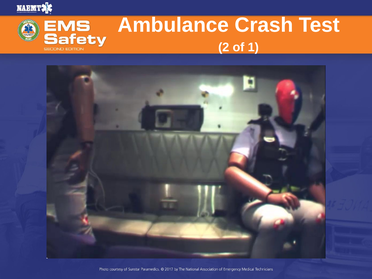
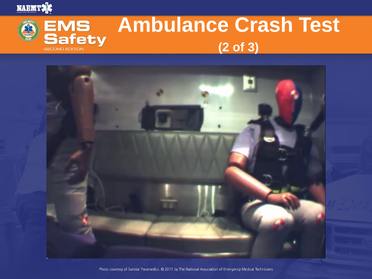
1: 1 -> 3
